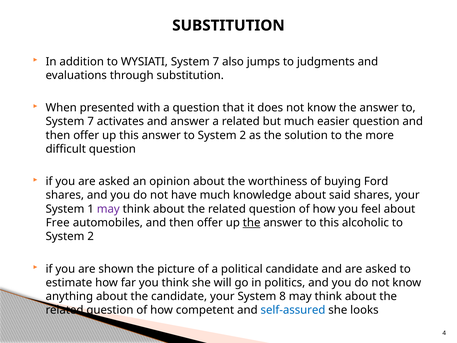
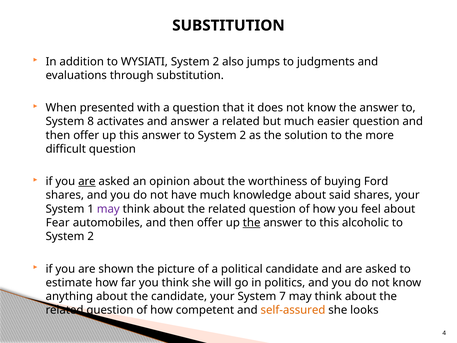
WYSIATI System 7: 7 -> 2
7 at (91, 121): 7 -> 8
are at (87, 181) underline: none -> present
Free: Free -> Fear
8: 8 -> 7
self-assured colour: blue -> orange
